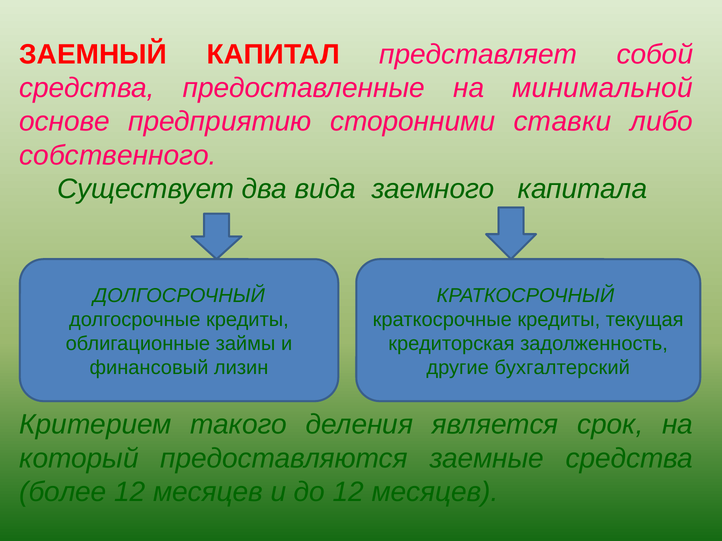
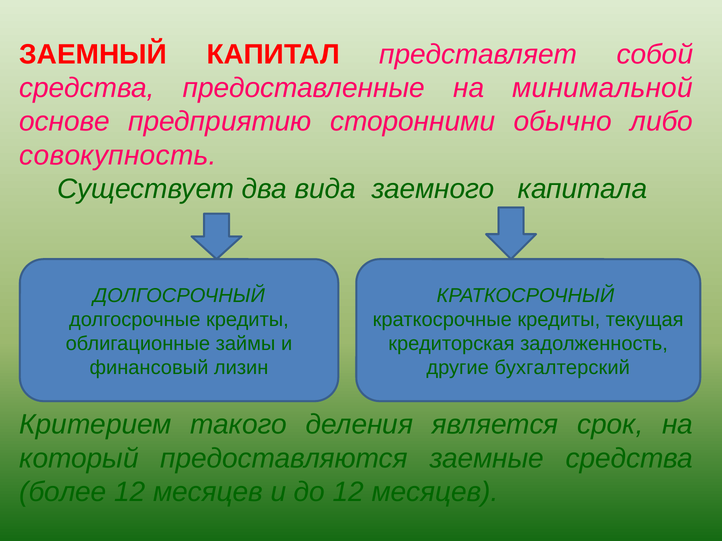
ставки: ставки -> обычно
собственного: собственного -> совокупность
